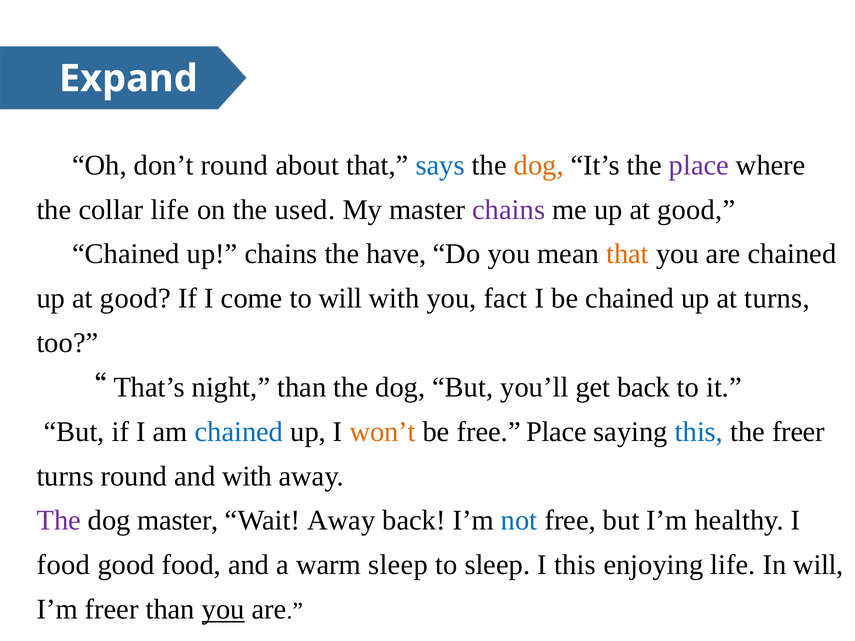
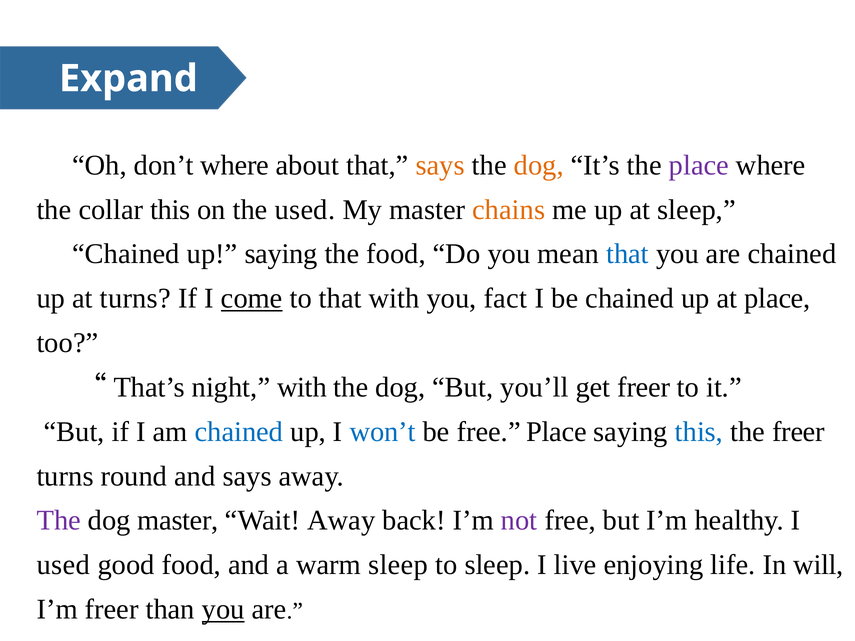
don’t round: round -> where
says at (440, 165) colour: blue -> orange
collar life: life -> this
chains at (509, 210) colour: purple -> orange
me up at good: good -> sleep
up chains: chains -> saying
the have: have -> food
that at (628, 254) colour: orange -> blue
good at (135, 299): good -> turns
come underline: none -> present
to will: will -> that
at turns: turns -> place
night than: than -> with
get back: back -> freer
won’t colour: orange -> blue
and with: with -> says
not colour: blue -> purple
food at (63, 565): food -> used
I this: this -> live
